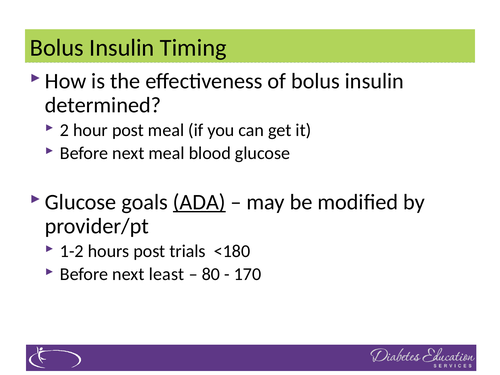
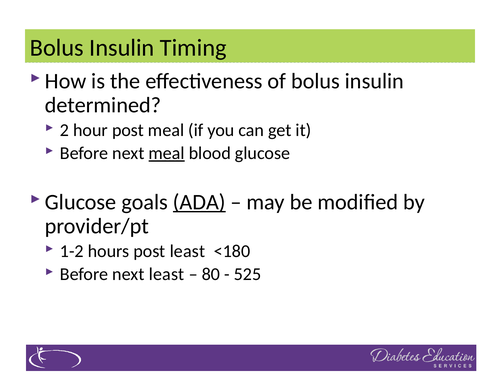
meal at (167, 153) underline: none -> present
post trials: trials -> least
170: 170 -> 525
